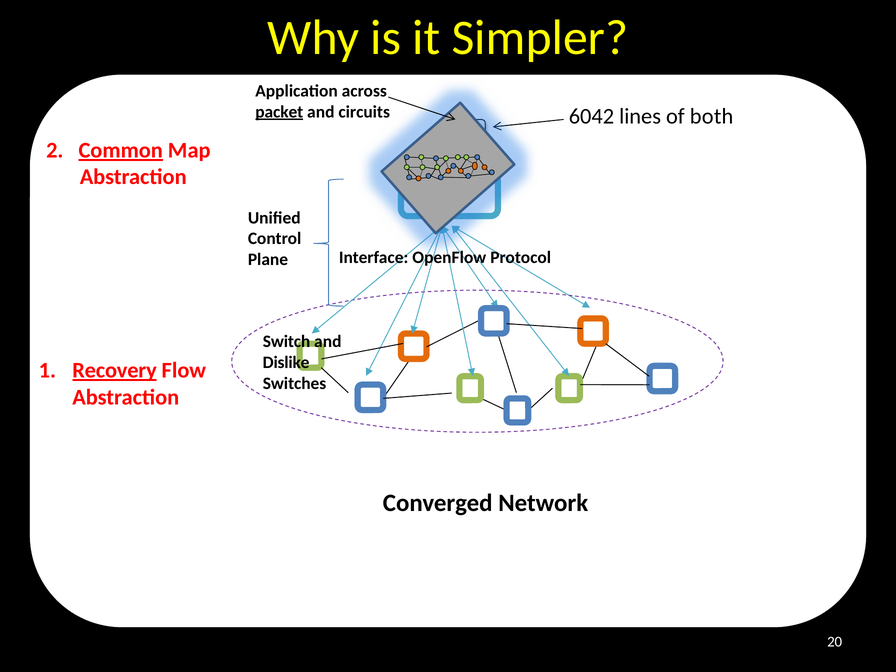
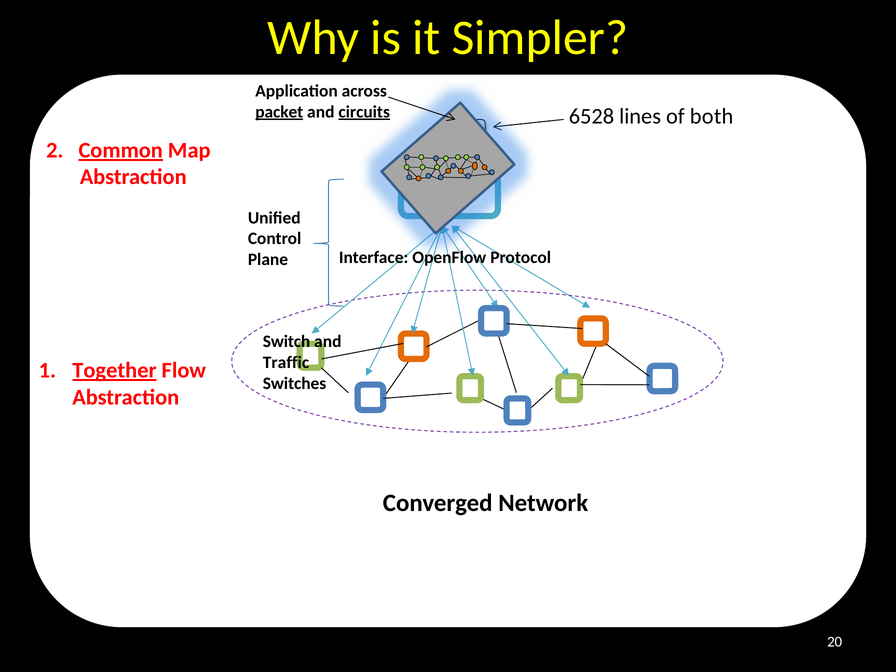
circuits underline: none -> present
6042: 6042 -> 6528
Dislike: Dislike -> Traffic
Recovery: Recovery -> Together
